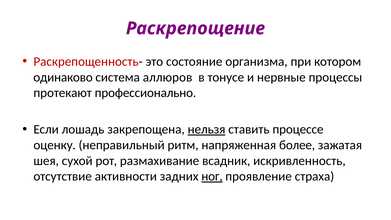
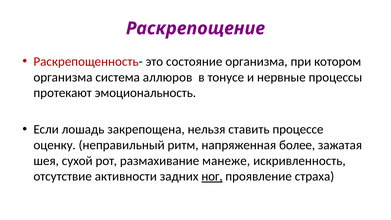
одинаково at (63, 77): одинаково -> организма
профессионально: профессионально -> эмоциональность
нельзя underline: present -> none
всадник: всадник -> манеже
